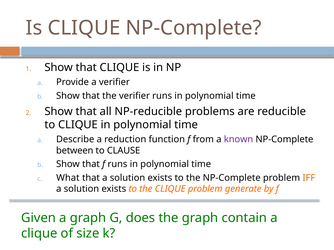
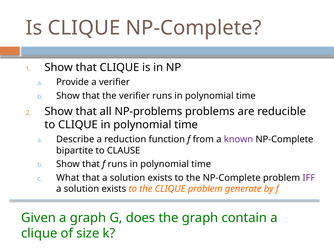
NP-reducible: NP-reducible -> NP-problems
between: between -> bipartite
IFF colour: orange -> purple
